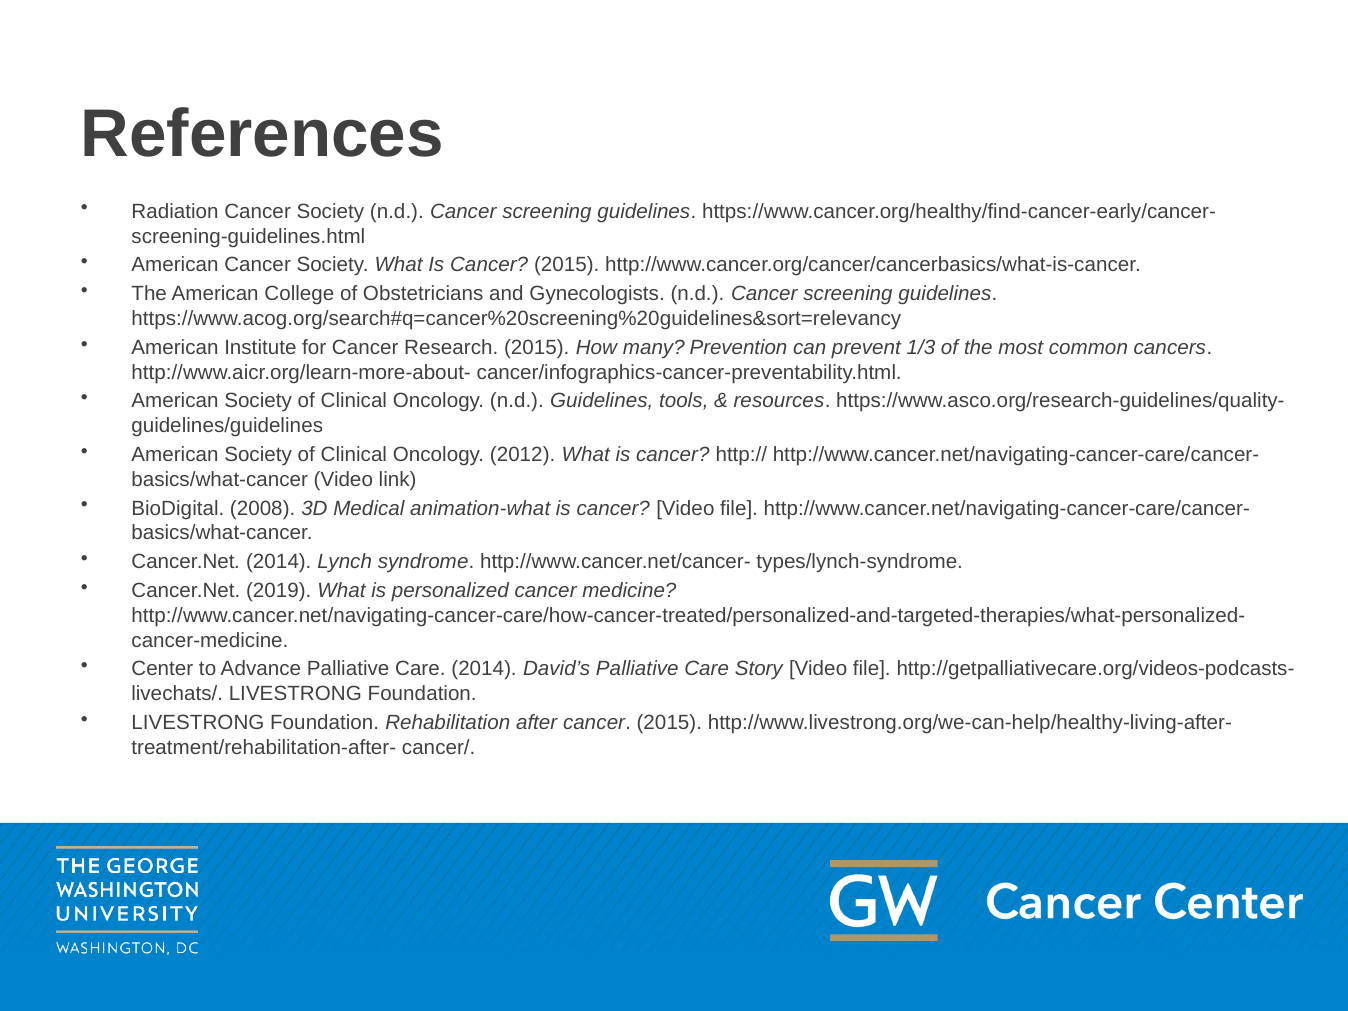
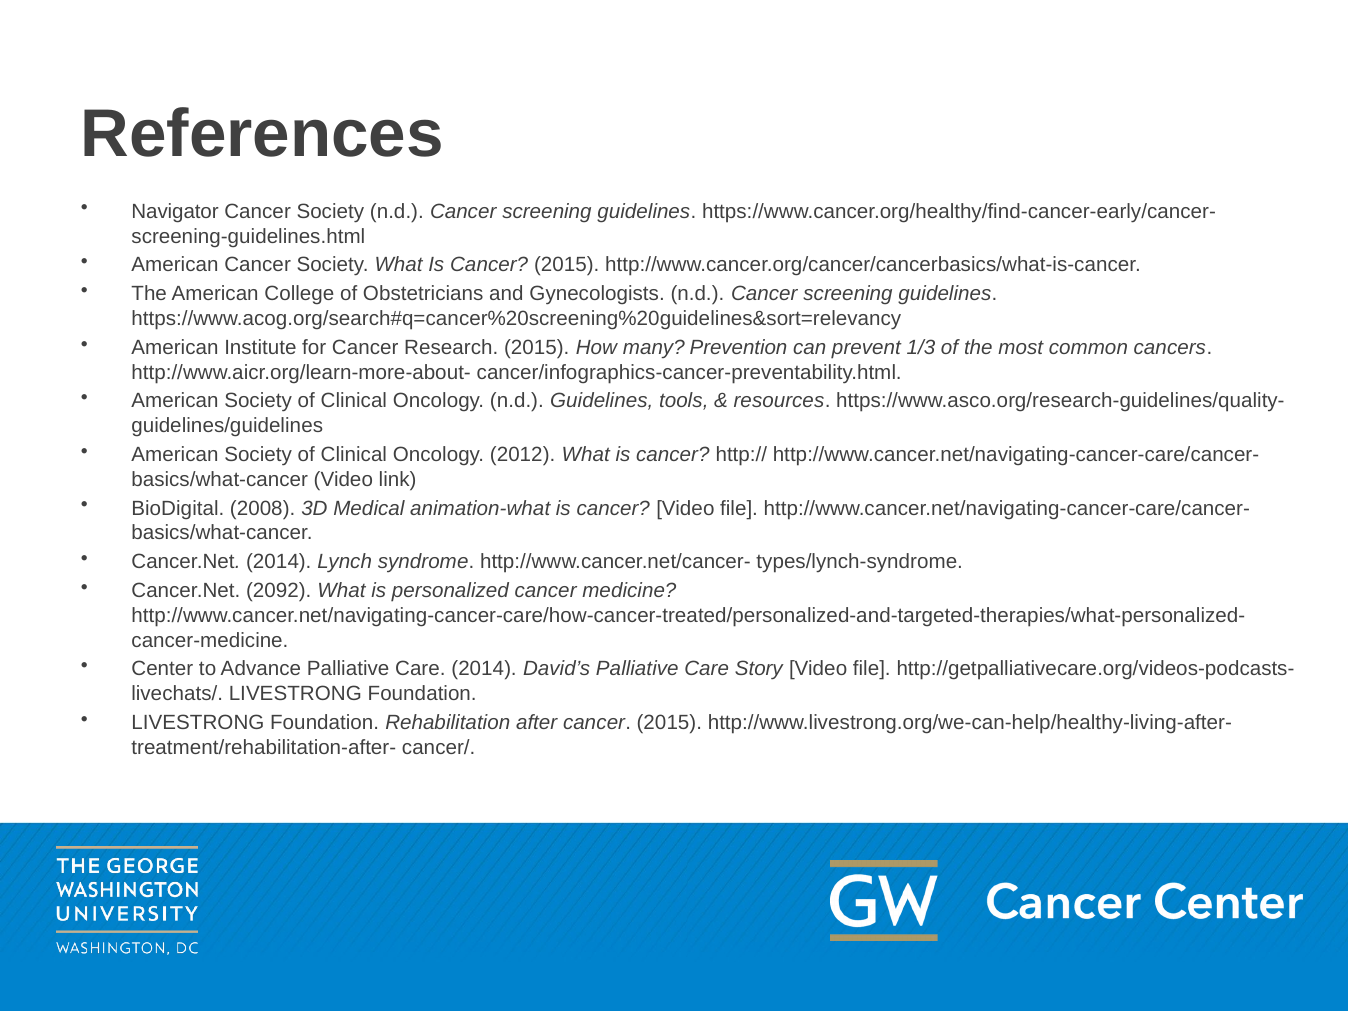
Radiation: Radiation -> Navigator
2019: 2019 -> 2092
